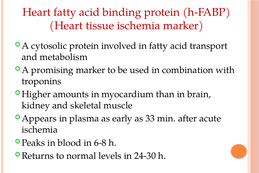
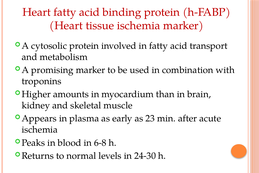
33: 33 -> 23
